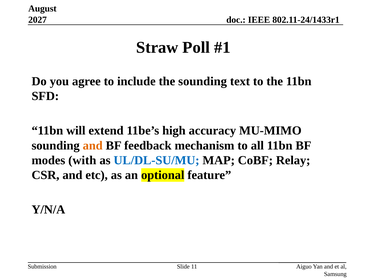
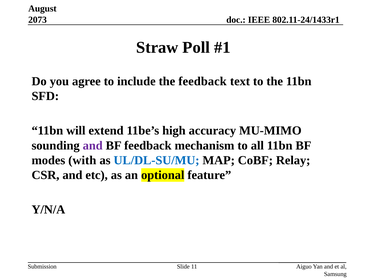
2027: 2027 -> 2073
the sounding: sounding -> feedback
and at (93, 146) colour: orange -> purple
